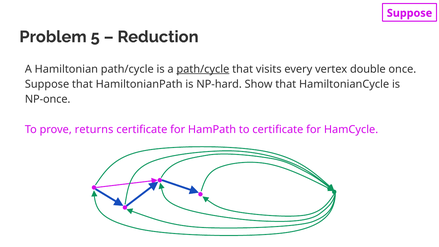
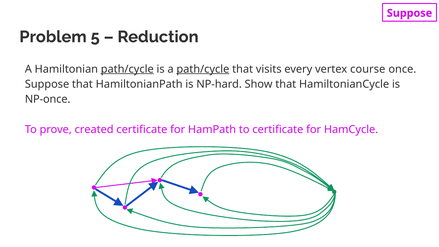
path/cycle at (127, 69) underline: none -> present
double: double -> course
returns: returns -> created
